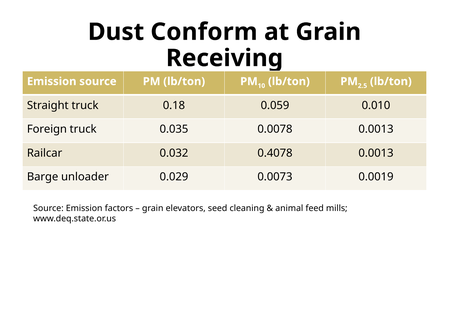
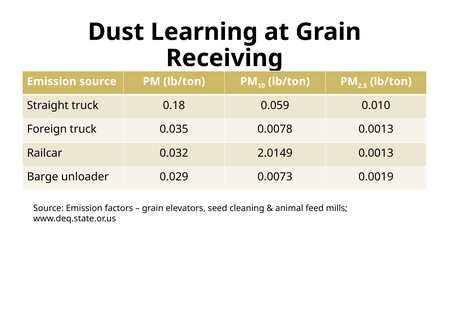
Conform: Conform -> Learning
0.4078: 0.4078 -> 2.0149
